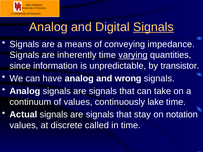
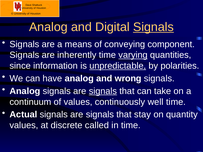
impedance: impedance -> component
unpredictable underline: none -> present
transistor: transistor -> polarities
signals at (103, 91) underline: none -> present
lake: lake -> well
notation: notation -> quantity
